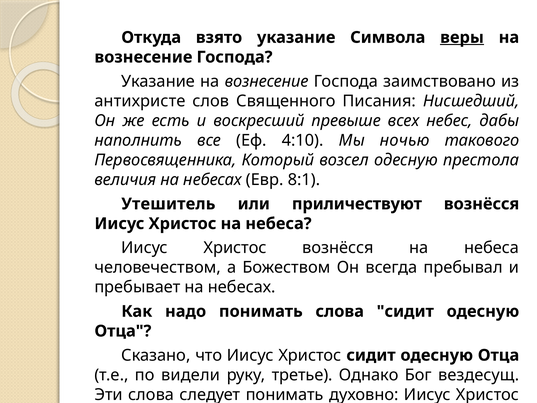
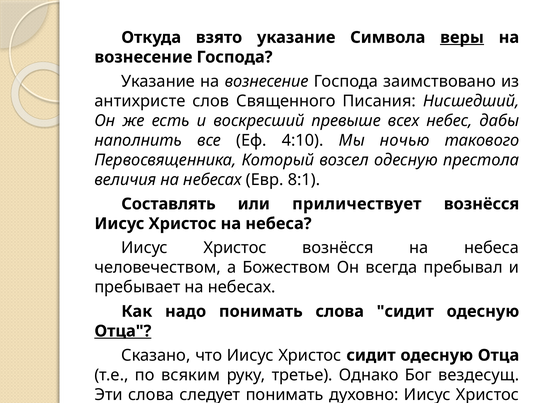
Утешитель: Утешитель -> Составлять
приличествуют: приличествуют -> приличествует
Отца at (123, 331) underline: none -> present
видели: видели -> всяким
